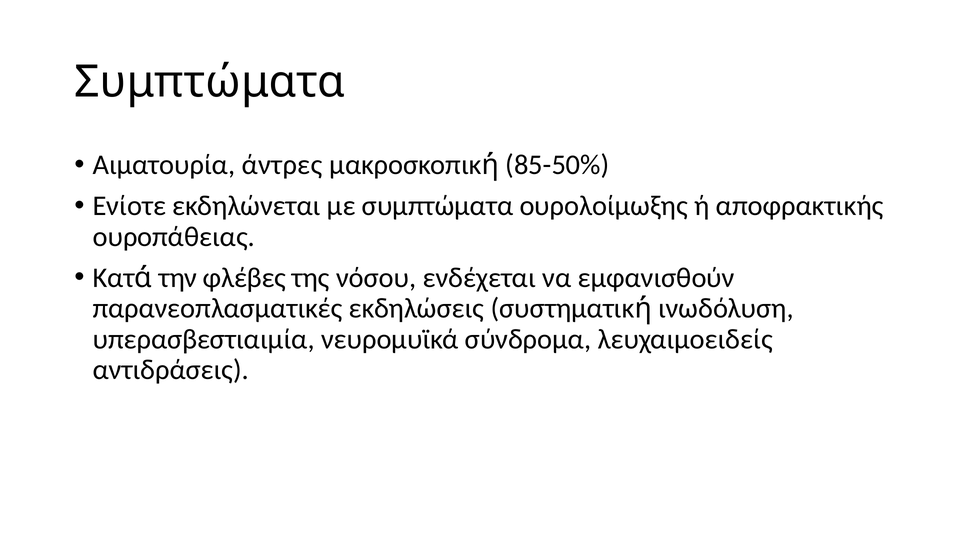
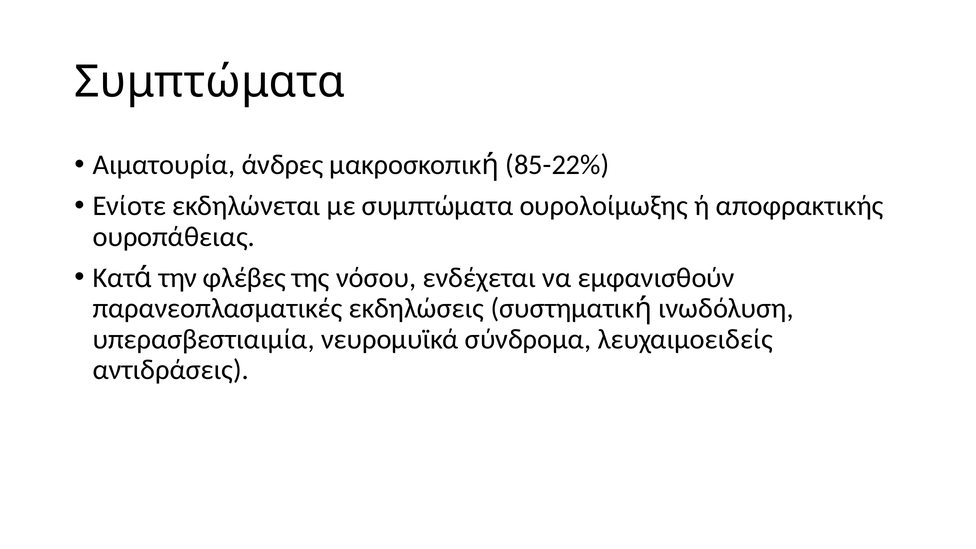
άντρες: άντρες -> άνδρες
85-50%: 85-50% -> 85-22%
